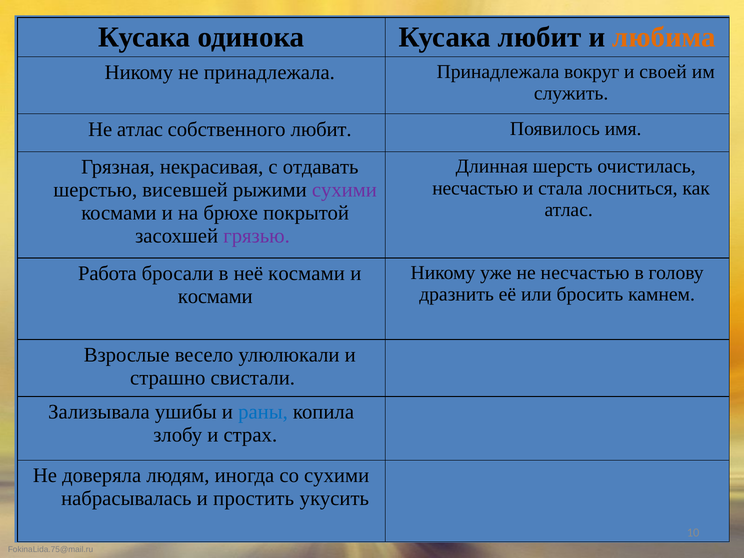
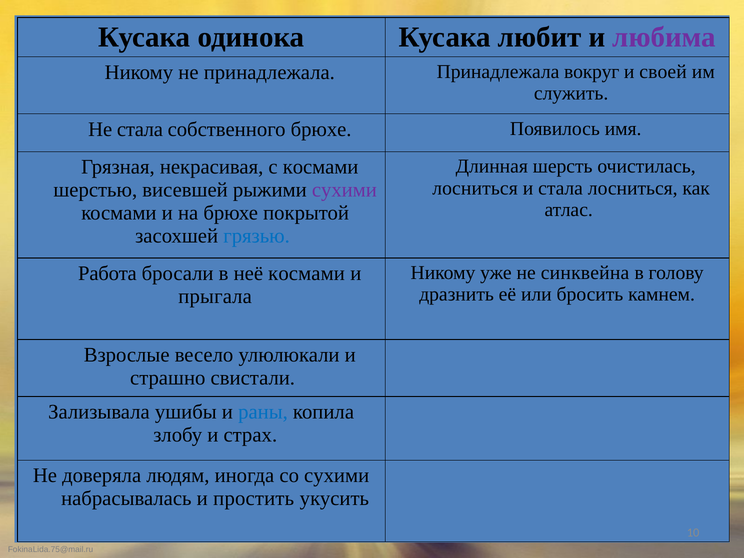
любима colour: orange -> purple
Не атлас: атлас -> стала
собственного любит: любит -> брюхе
с отдавать: отдавать -> космами
несчастью at (475, 188): несчастью -> лосниться
грязью colour: purple -> blue
не несчастью: несчастью -> синквейна
космами at (215, 296): космами -> прыгала
